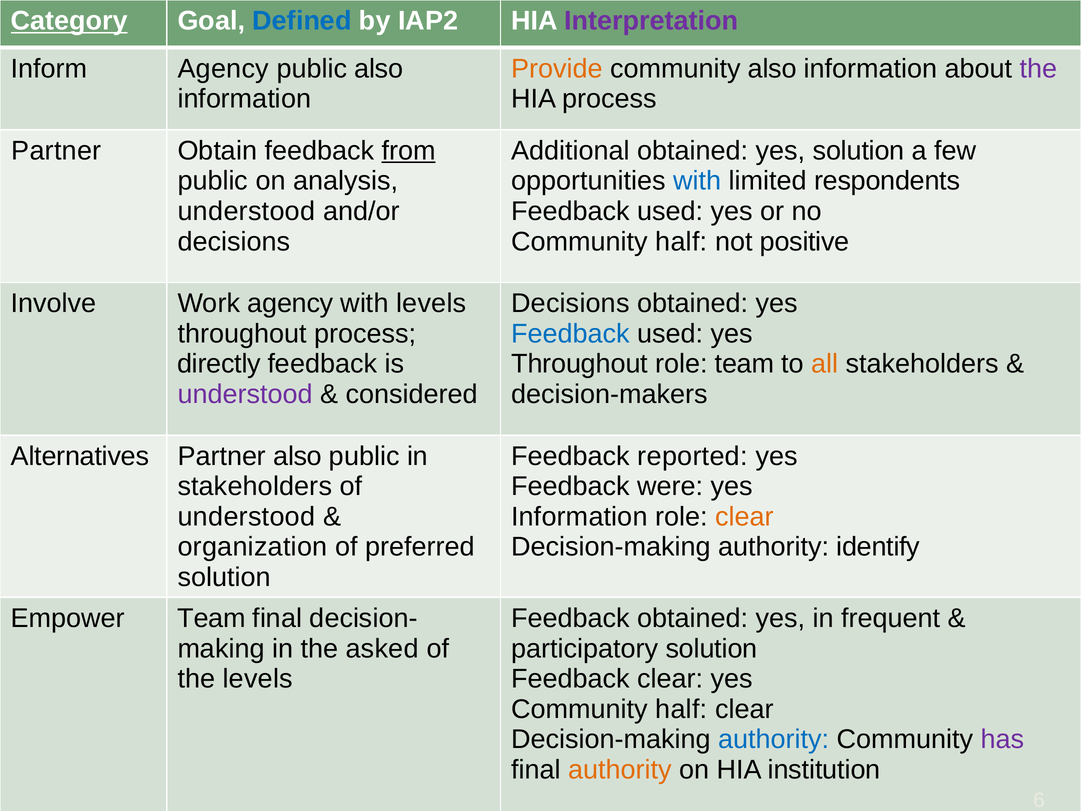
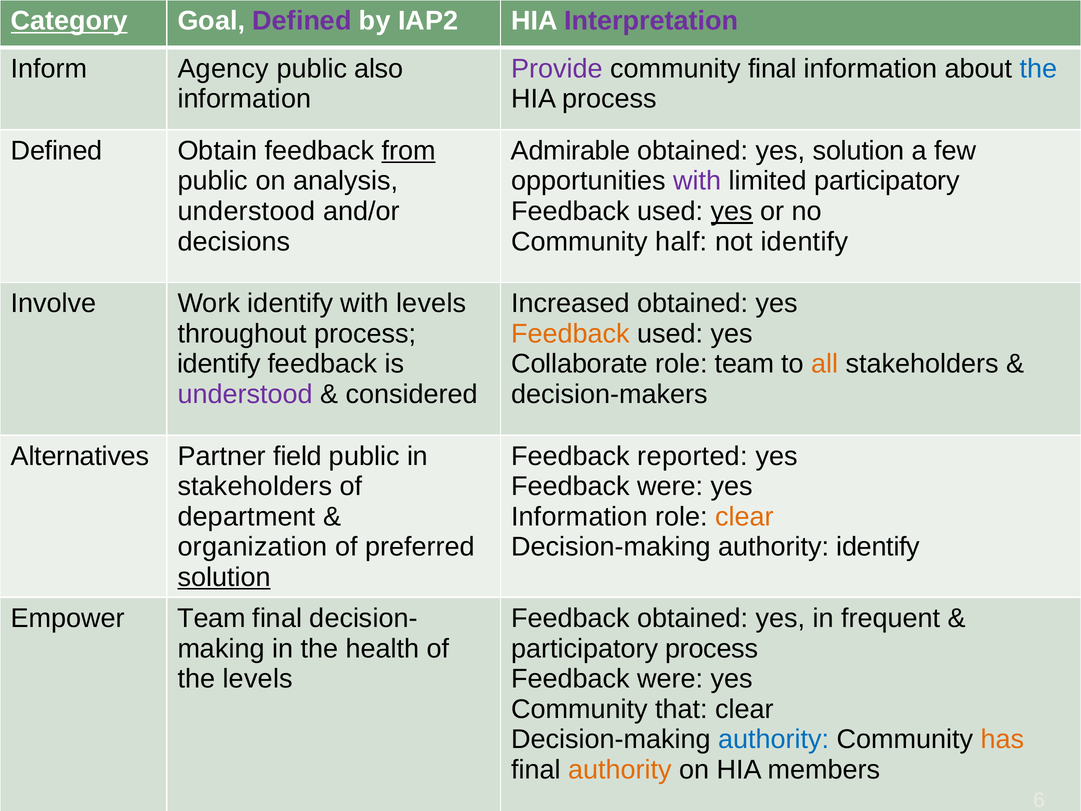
Defined at (302, 21) colour: blue -> purple
Provide colour: orange -> purple
community also: also -> final
the at (1039, 69) colour: purple -> blue
Partner at (56, 151): Partner -> Defined
Additional: Additional -> Admirable
with at (697, 181) colour: blue -> purple
limited respondents: respondents -> participatory
yes at (732, 211) underline: none -> present
not positive: positive -> identify
Work agency: agency -> identify
Decisions at (570, 303): Decisions -> Increased
Feedback at (570, 334) colour: blue -> orange
directly at (219, 364): directly -> identify
Throughout at (580, 364): Throughout -> Collaborate
Partner also: also -> field
understood at (246, 517): understood -> department
solution at (224, 577) underline: none -> present
asked: asked -> health
participatory solution: solution -> process
clear at (670, 679): clear -> were
half at (681, 709): half -> that
has colour: purple -> orange
institution: institution -> members
